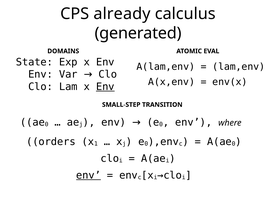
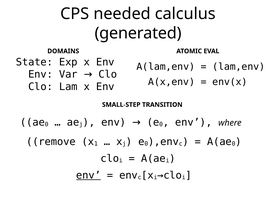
already: already -> needed
Env at (105, 87) underline: present -> none
orders: orders -> remove
